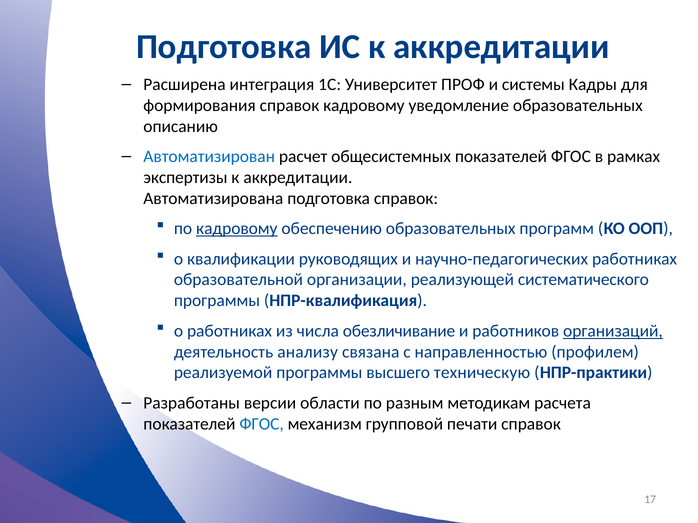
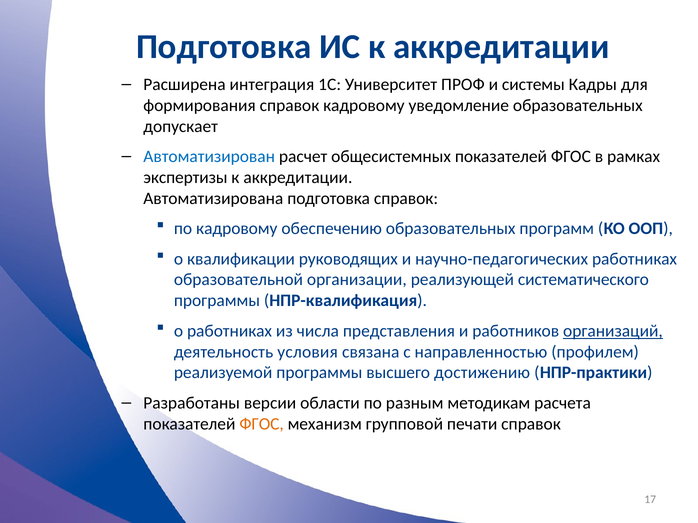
описанию: описанию -> допускает
кадровому at (237, 229) underline: present -> none
обезличивание: обезличивание -> представления
анализу: анализу -> условия
техническую: техническую -> достижению
ФГОС at (262, 424) colour: blue -> orange
